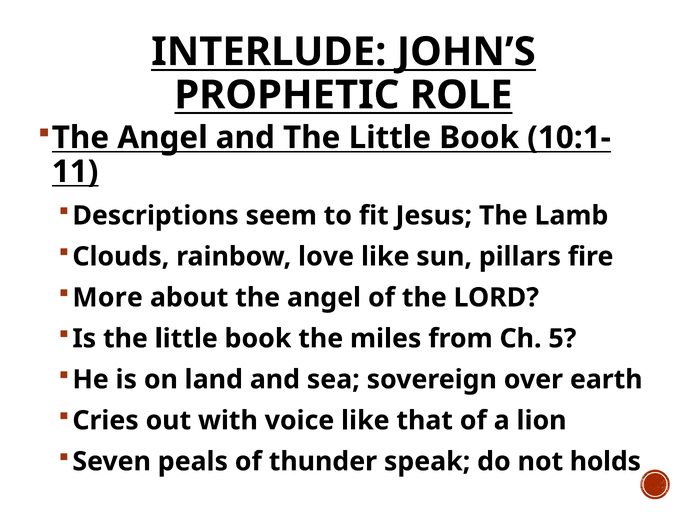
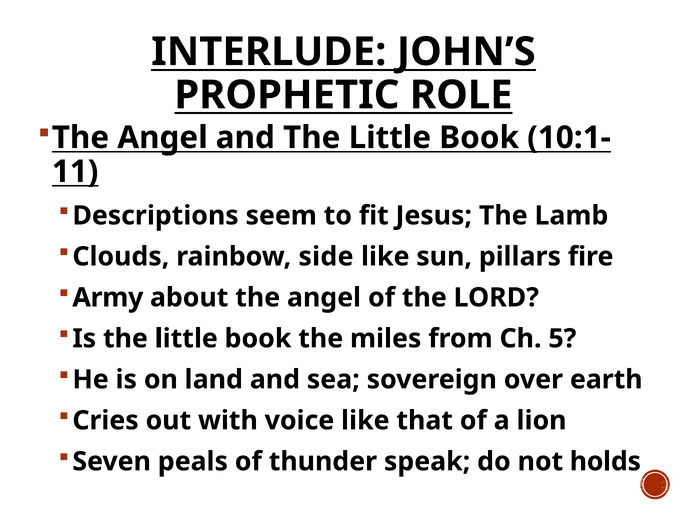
love: love -> side
More: More -> Army
